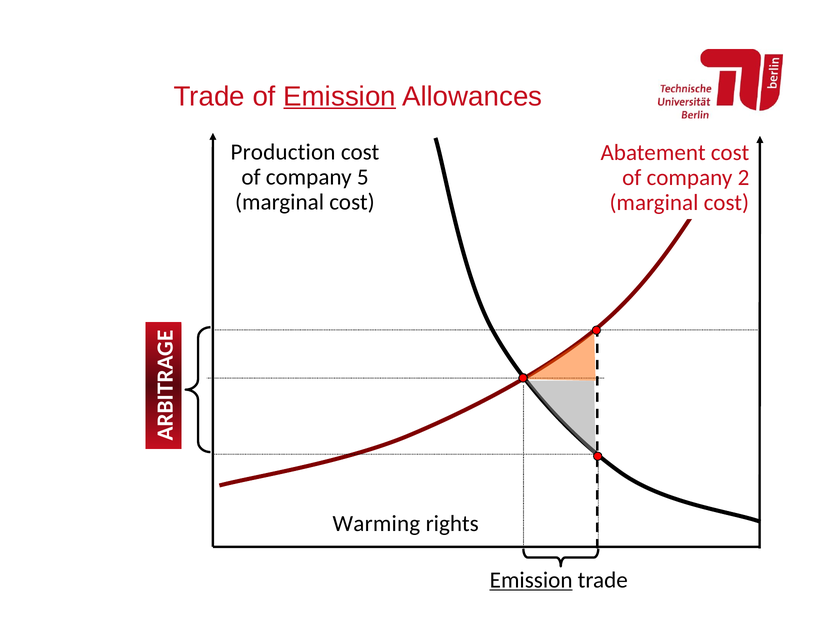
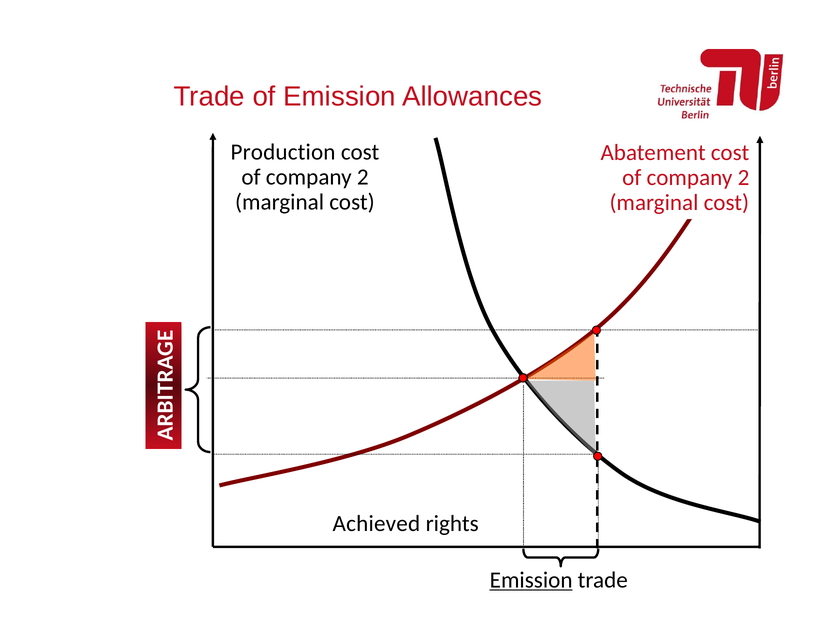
Emission at (340, 96) underline: present -> none
5 at (363, 177): 5 -> 2
Warming: Warming -> Achieved
